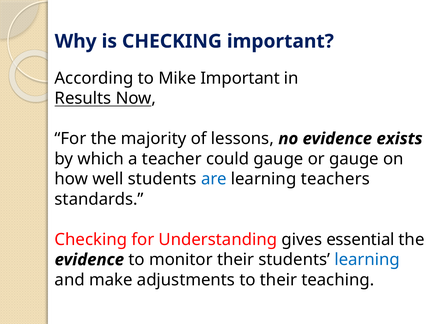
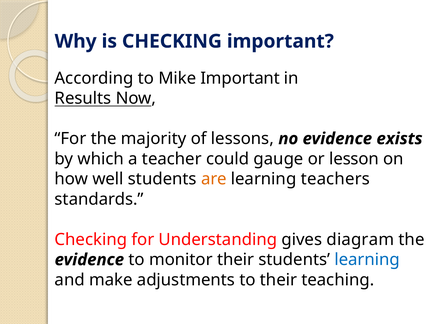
or gauge: gauge -> lesson
are colour: blue -> orange
essential: essential -> diagram
